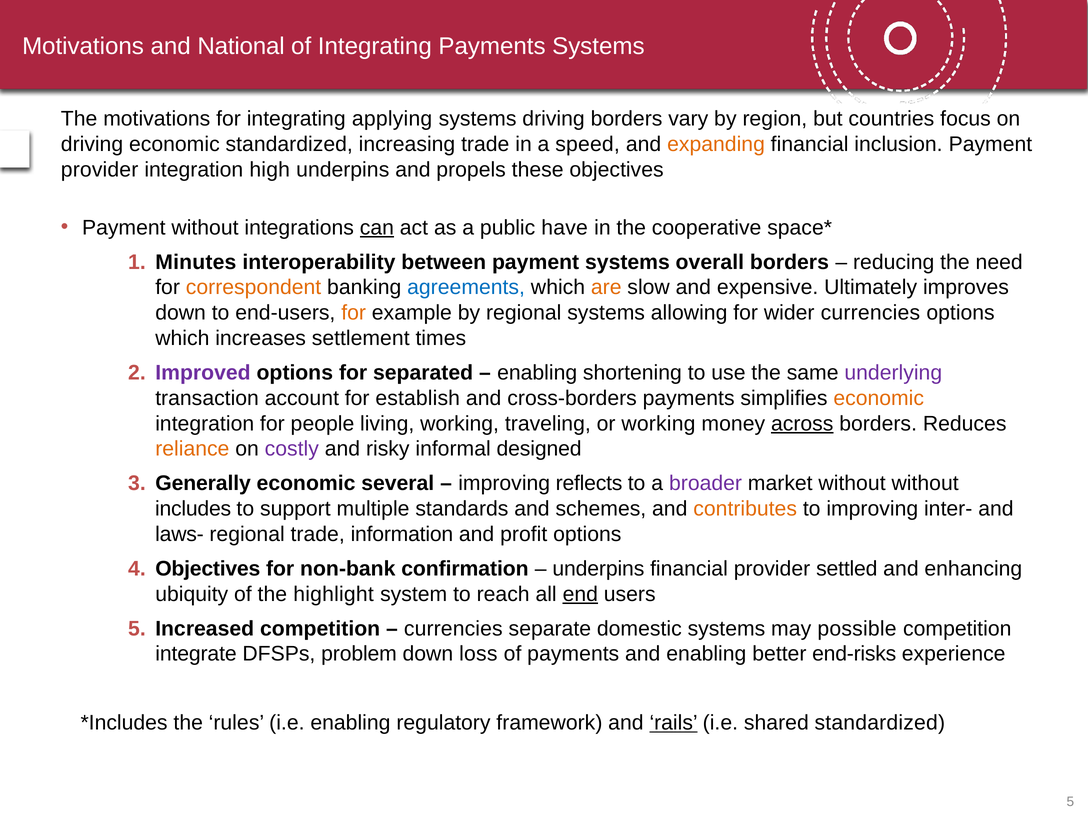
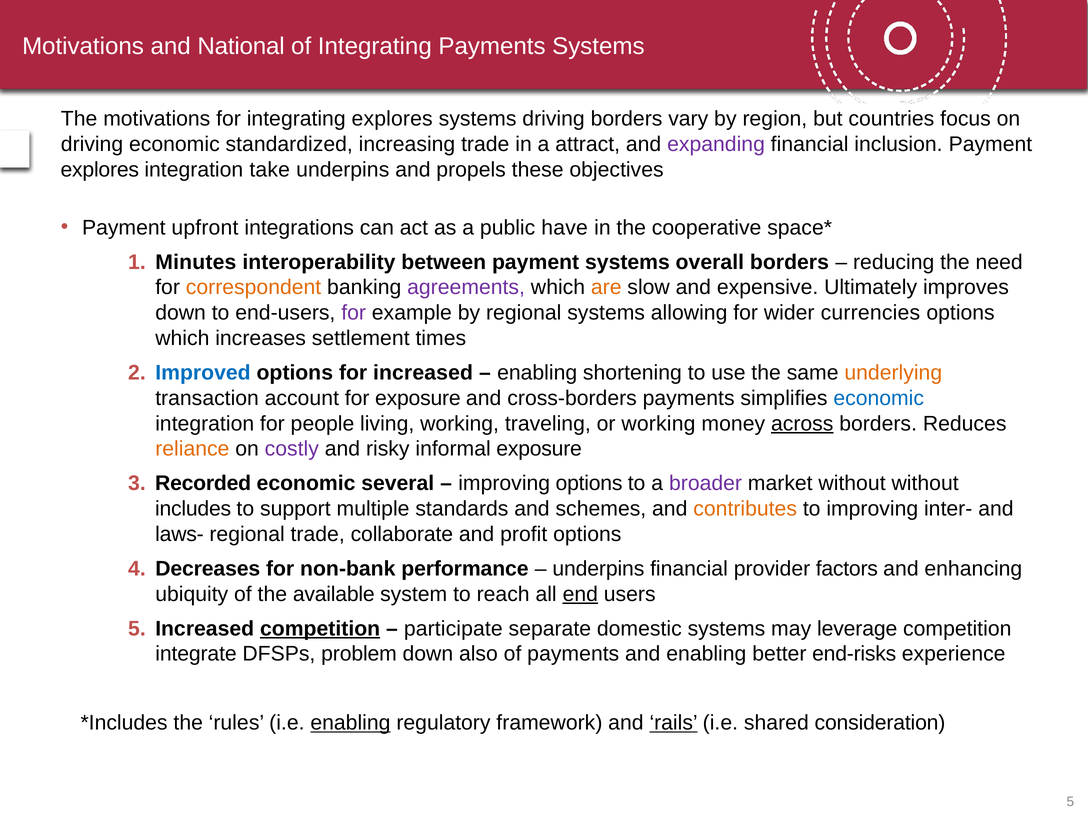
integrating applying: applying -> explores
speed: speed -> attract
expanding colour: orange -> purple
provider at (100, 170): provider -> explores
high: high -> take
Payment without: without -> upfront
can underline: present -> none
agreements colour: blue -> purple
for at (354, 313) colour: orange -> purple
Improved colour: purple -> blue
for separated: separated -> increased
underlying colour: purple -> orange
for establish: establish -> exposure
economic at (879, 398) colour: orange -> blue
informal designed: designed -> exposure
Generally: Generally -> Recorded
improving reflects: reflects -> options
information: information -> collaborate
4 Objectives: Objectives -> Decreases
confirmation: confirmation -> performance
settled: settled -> factors
highlight: highlight -> available
competition at (320, 629) underline: none -> present
currencies at (453, 629): currencies -> participate
possible: possible -> leverage
loss: loss -> also
enabling at (350, 723) underline: none -> present
shared standardized: standardized -> consideration
